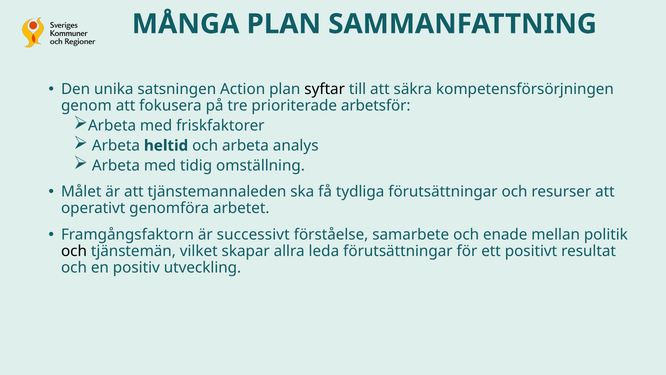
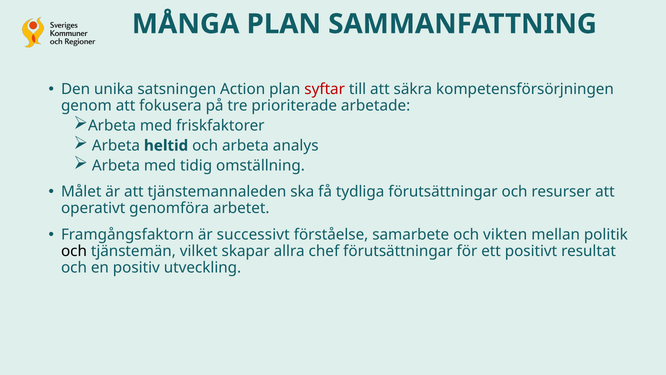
syftar colour: black -> red
arbetsför: arbetsför -> arbetade
enade: enade -> vikten
leda: leda -> chef
